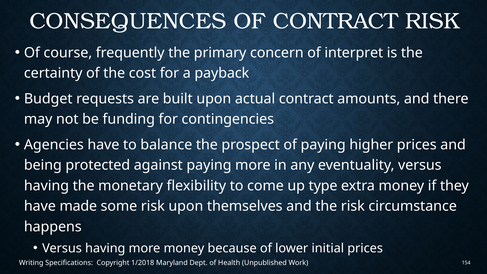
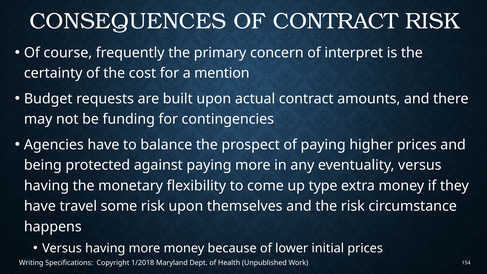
payback: payback -> mention
made: made -> travel
